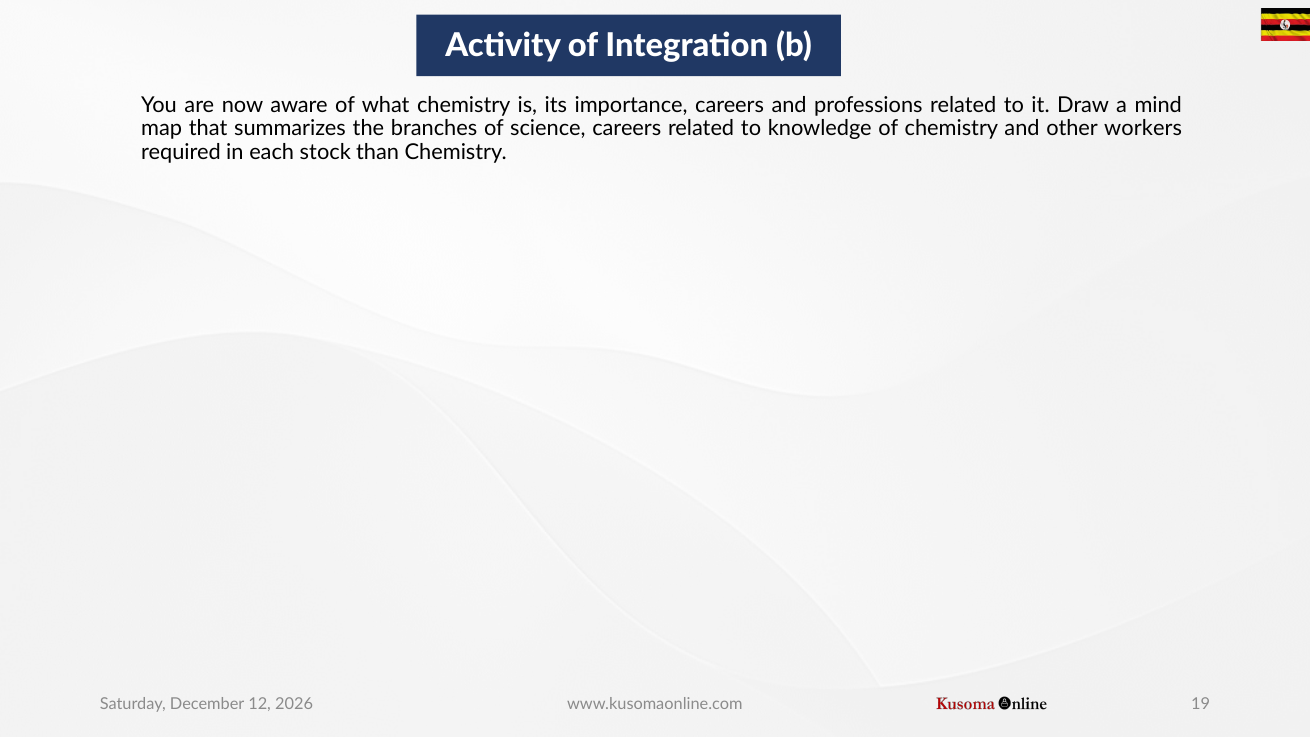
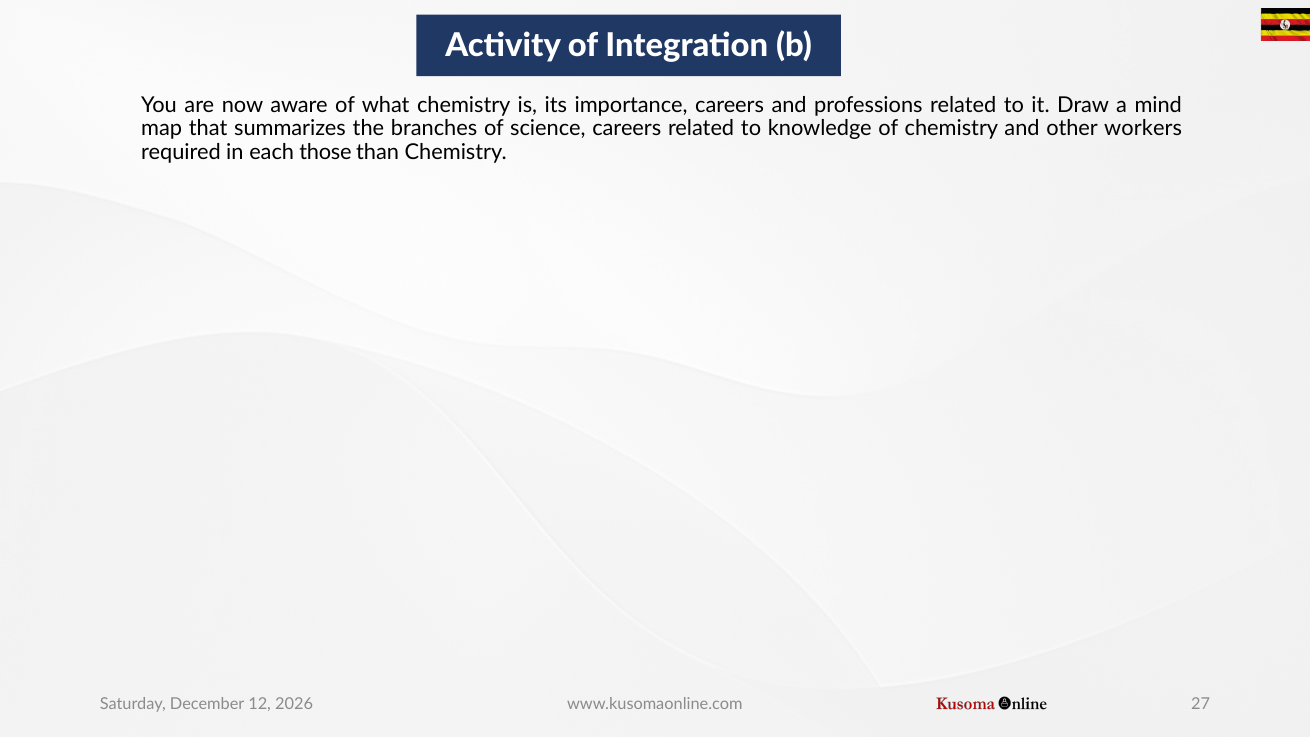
stock: stock -> those
19: 19 -> 27
